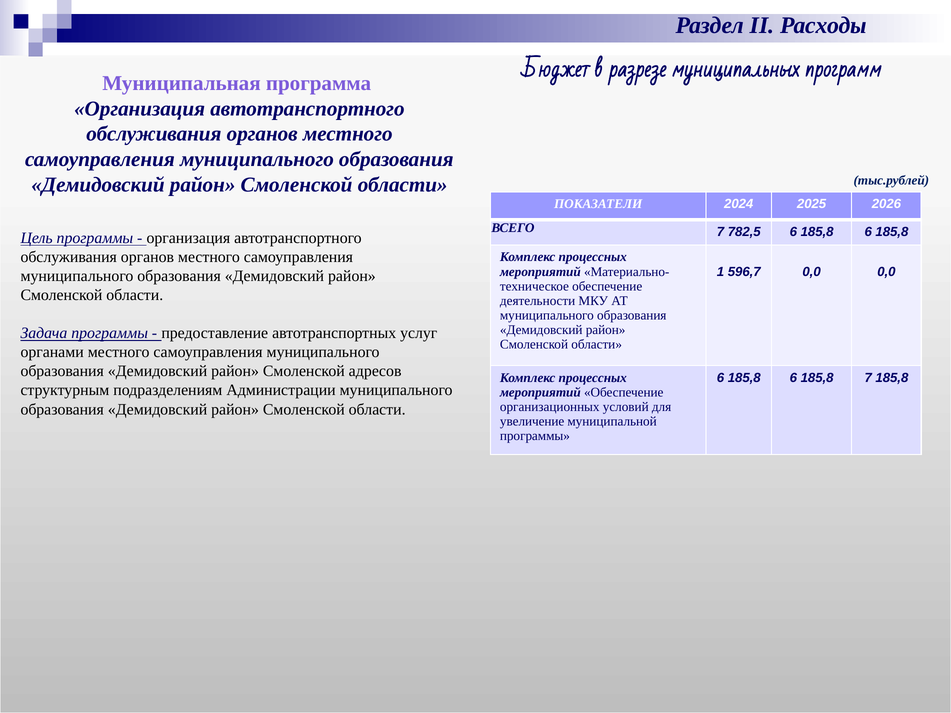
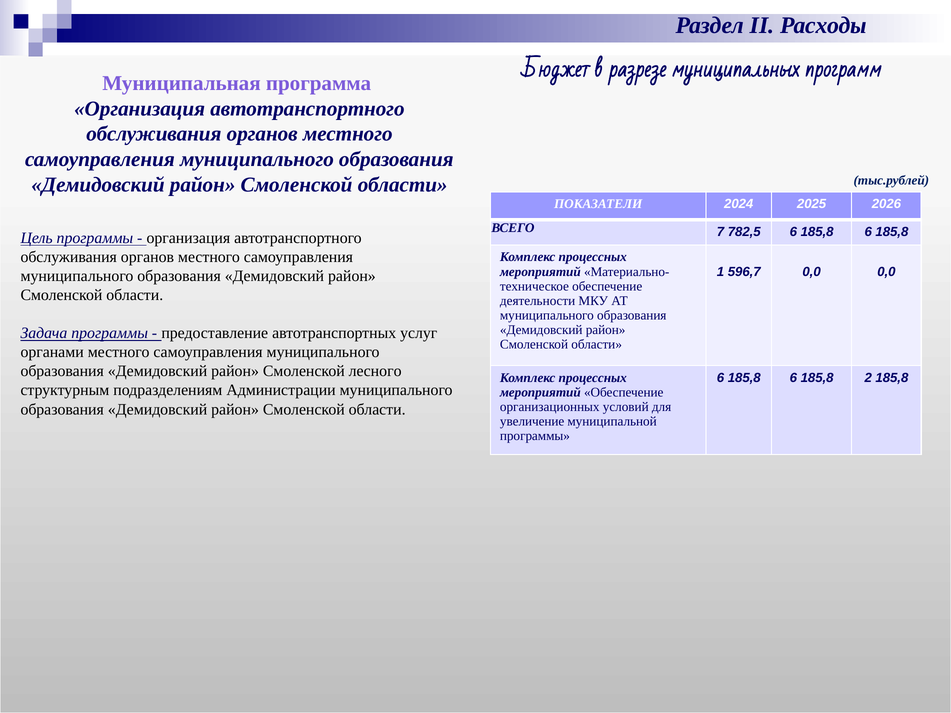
адресов: адресов -> лесного
185,8 7: 7 -> 2
